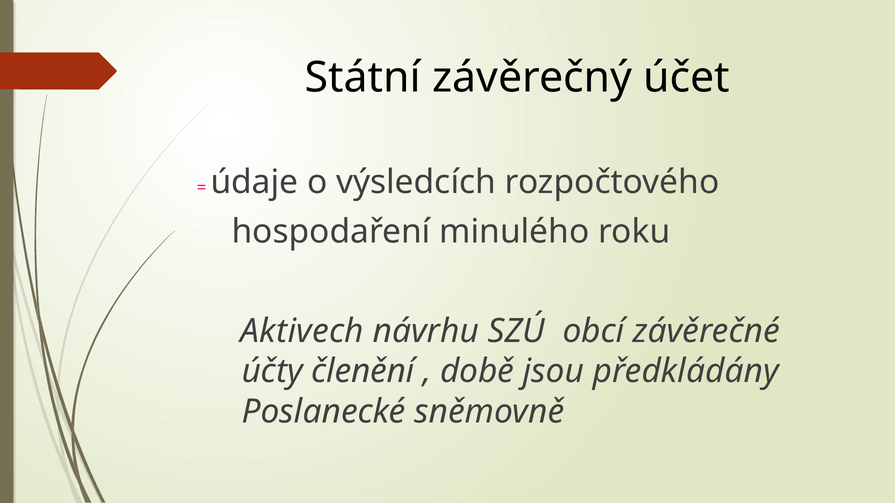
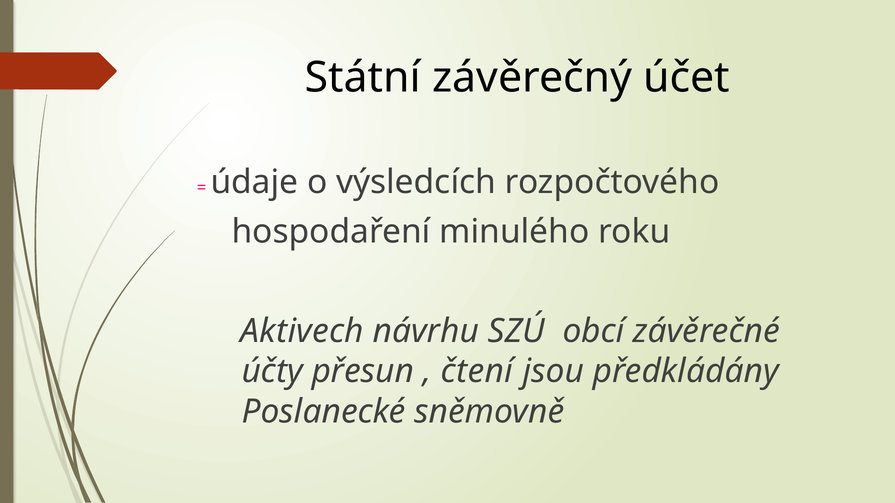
členění: členění -> přesun
době: době -> čtení
